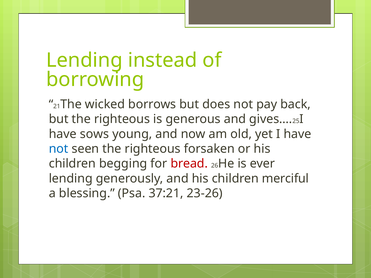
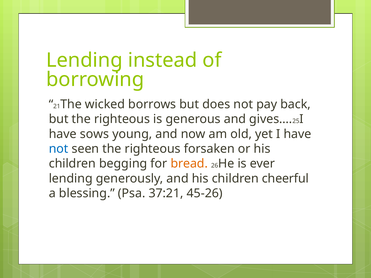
bread colour: red -> orange
merciful: merciful -> cheerful
23-26: 23-26 -> 45-26
